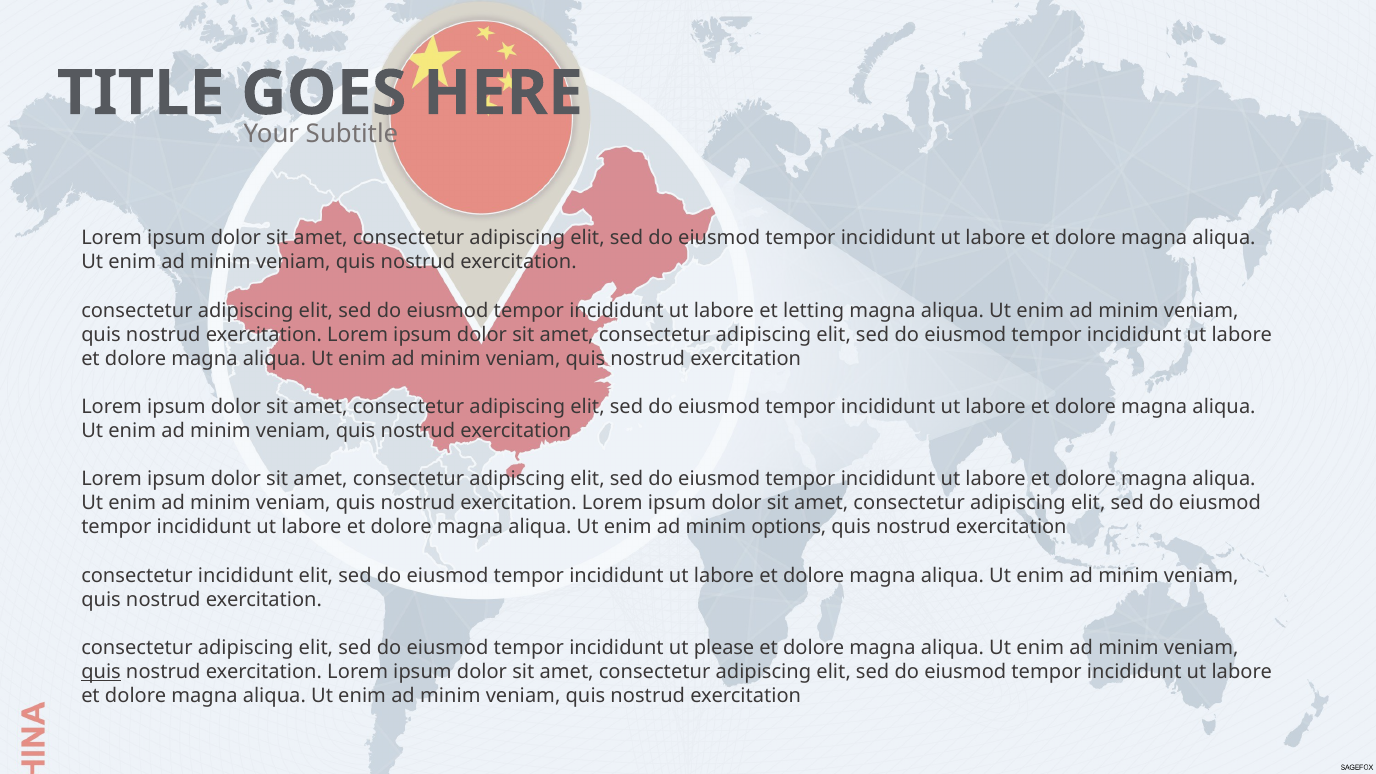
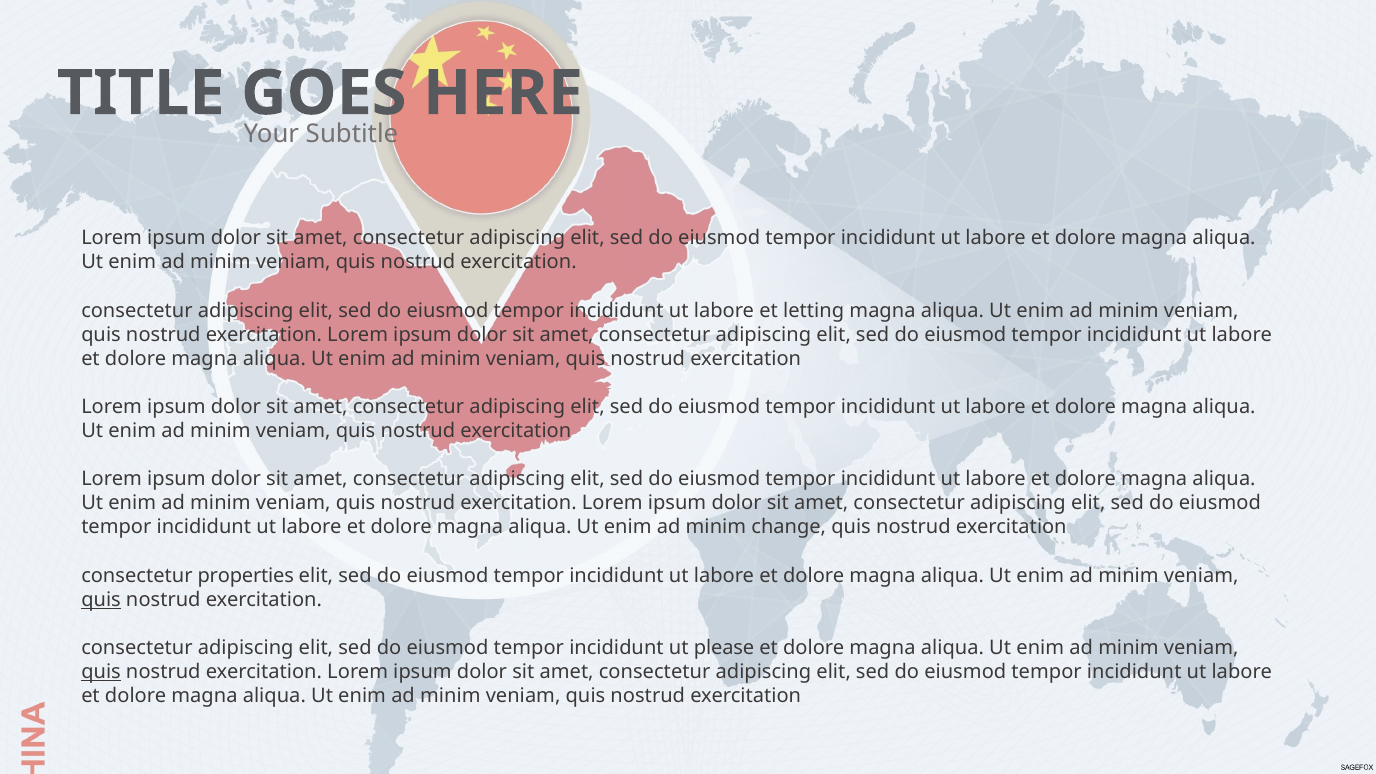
options: options -> change
consectetur incididunt: incididunt -> properties
quis at (101, 600) underline: none -> present
